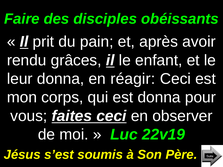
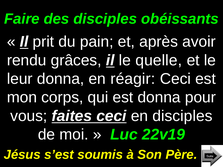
enfant: enfant -> quelle
en observer: observer -> disciples
